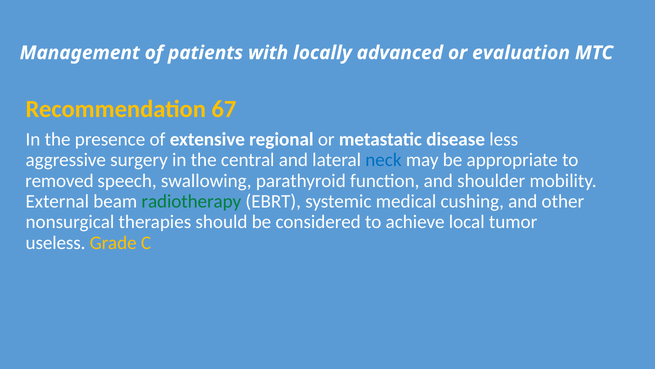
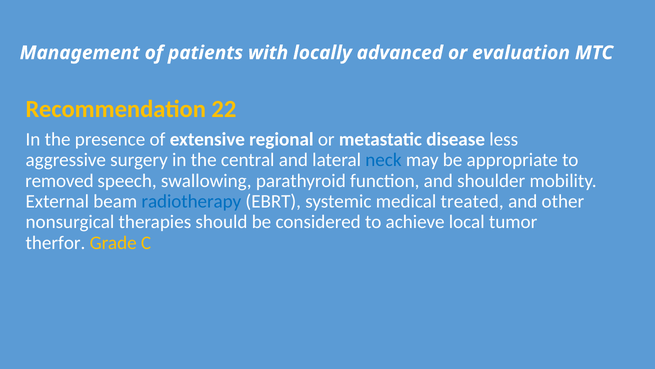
67: 67 -> 22
radiotherapy colour: green -> blue
cushing: cushing -> treated
useless: useless -> therfor
